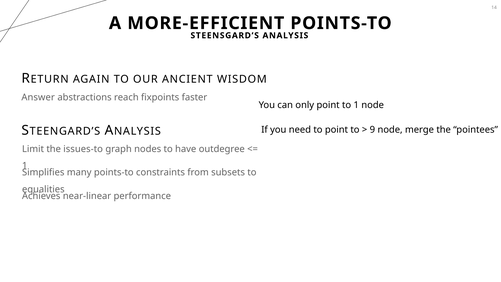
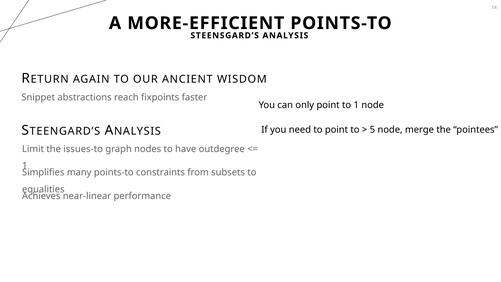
Answer: Answer -> Snippet
9: 9 -> 5
